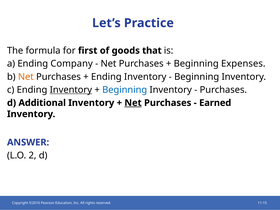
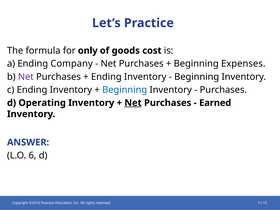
first: first -> only
that: that -> cost
Net at (26, 77) colour: orange -> purple
Inventory at (71, 90) underline: present -> none
Additional: Additional -> Operating
2: 2 -> 6
